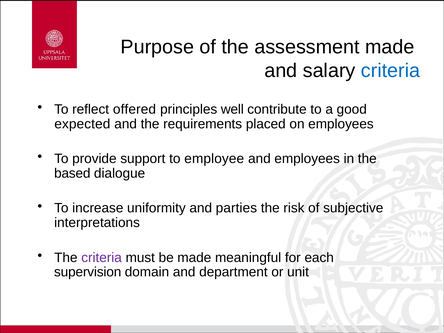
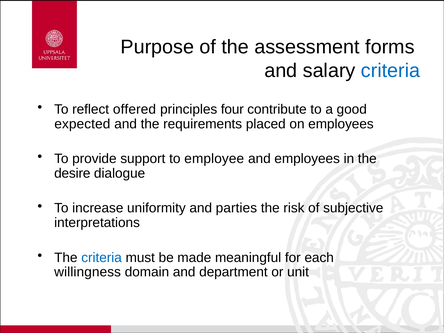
assessment made: made -> forms
well: well -> four
based: based -> desire
criteria at (102, 258) colour: purple -> blue
supervision: supervision -> willingness
